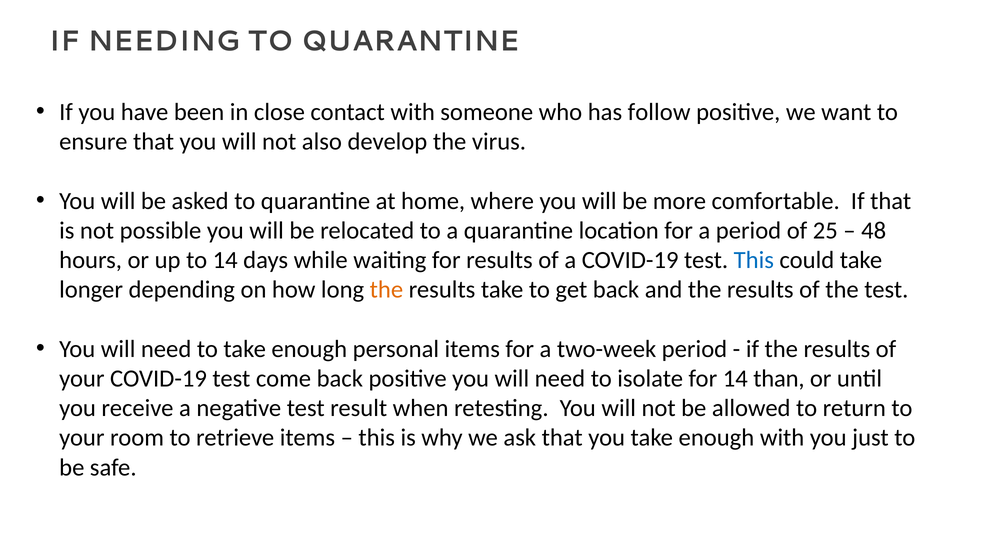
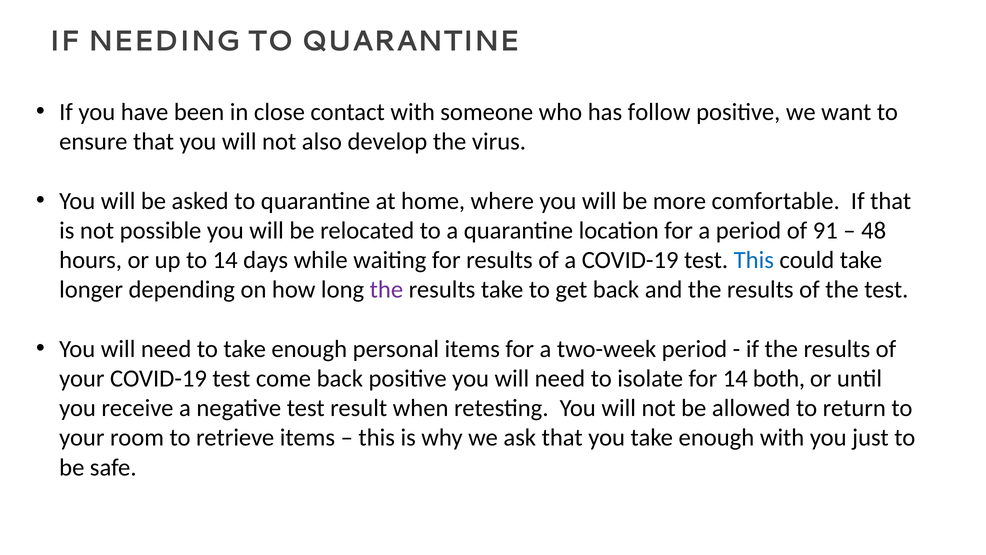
25: 25 -> 91
the at (386, 290) colour: orange -> purple
than: than -> both
